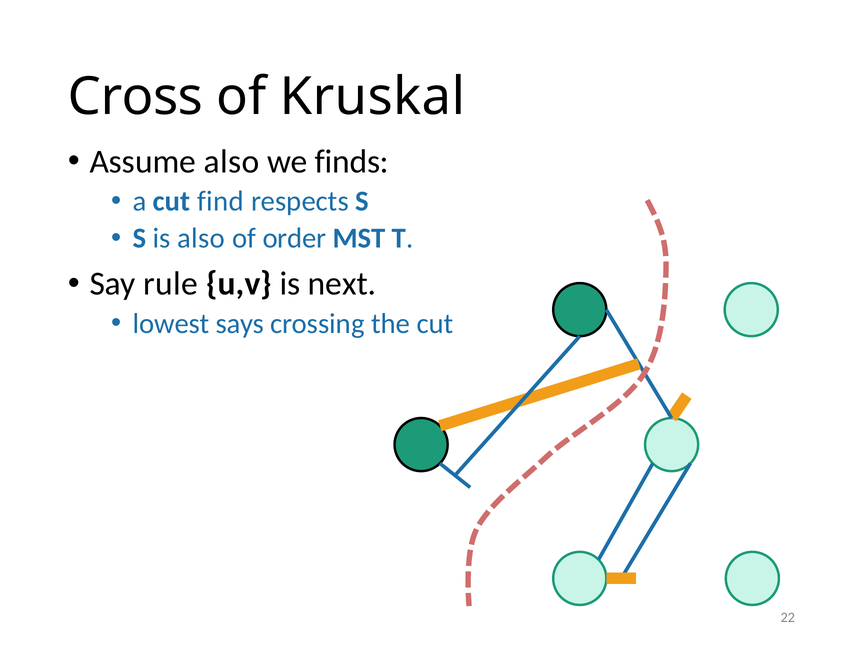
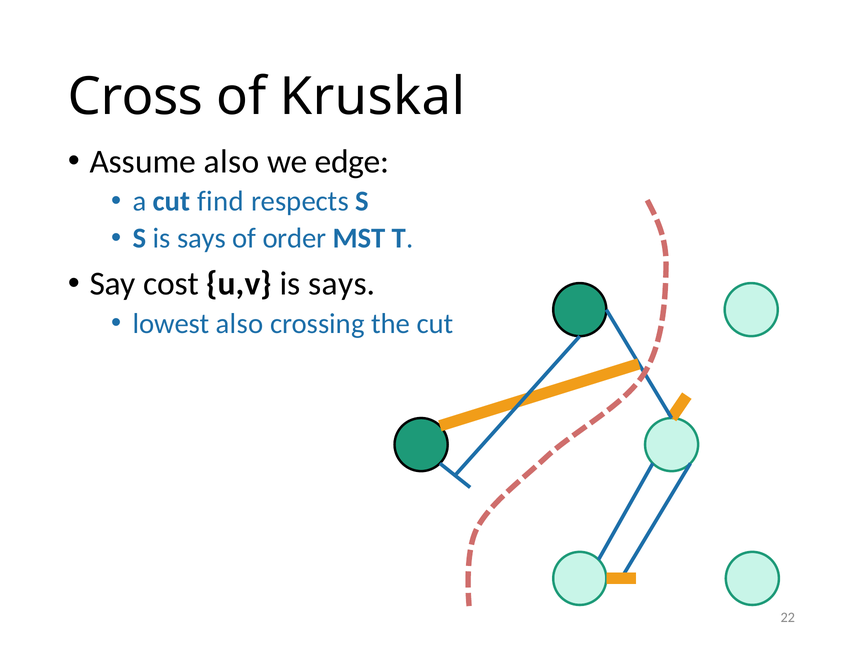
finds: finds -> edge
S is also: also -> says
rule: rule -> cost
u,v is next: next -> says
lowest says: says -> also
